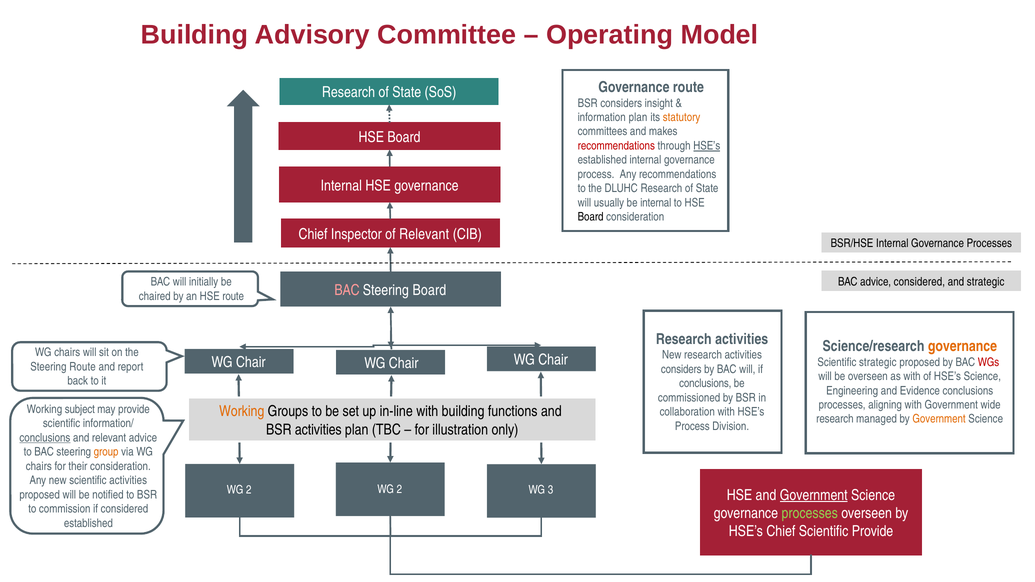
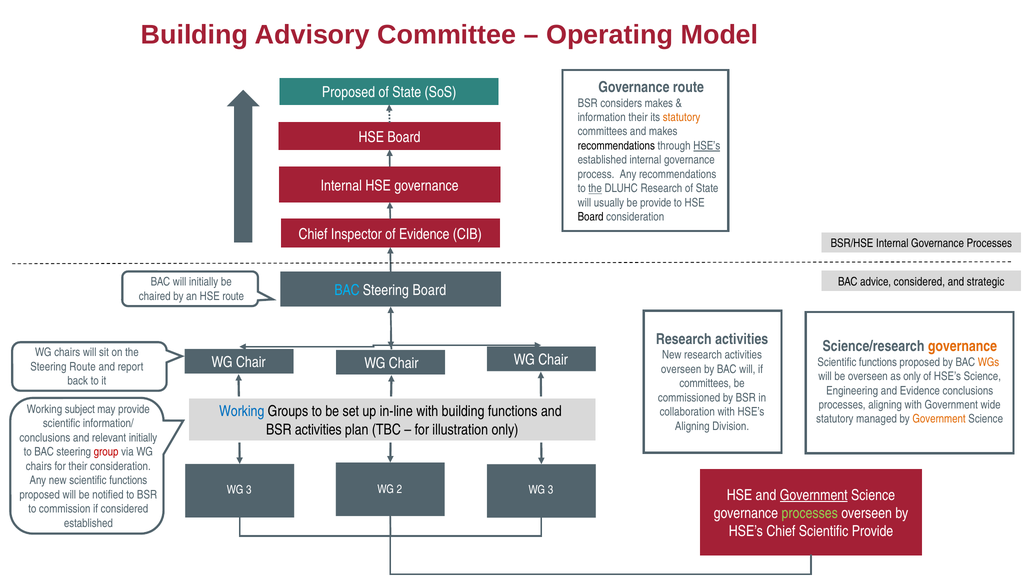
Research at (349, 93): Research -> Proposed
considers insight: insight -> makes
information plan: plan -> their
recommendations at (616, 146) colour: red -> black
the at (595, 189) underline: none -> present
be internal: internal -> provide
of Relevant: Relevant -> Evidence
BAC at (347, 290) colour: pink -> light blue
strategic at (878, 362): strategic -> functions
WGs colour: red -> orange
considers at (681, 369): considers -> overseen
as with: with -> only
conclusions at (705, 384): conclusions -> committees
Working at (242, 412) colour: orange -> blue
research at (835, 419): research -> statutory
Process at (692, 426): Process -> Aligning
conclusions at (45, 438) underline: present -> none
relevant advice: advice -> initially
group colour: orange -> red
new scientific activities: activities -> functions
2 at (249, 490): 2 -> 3
